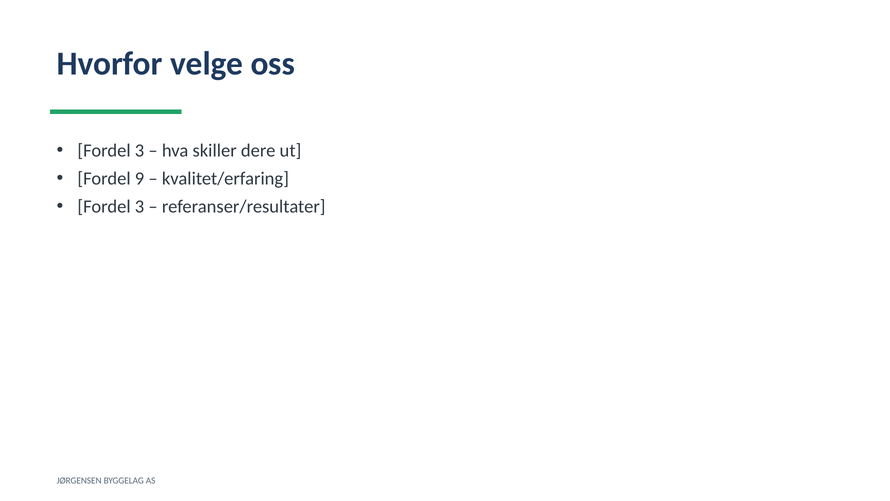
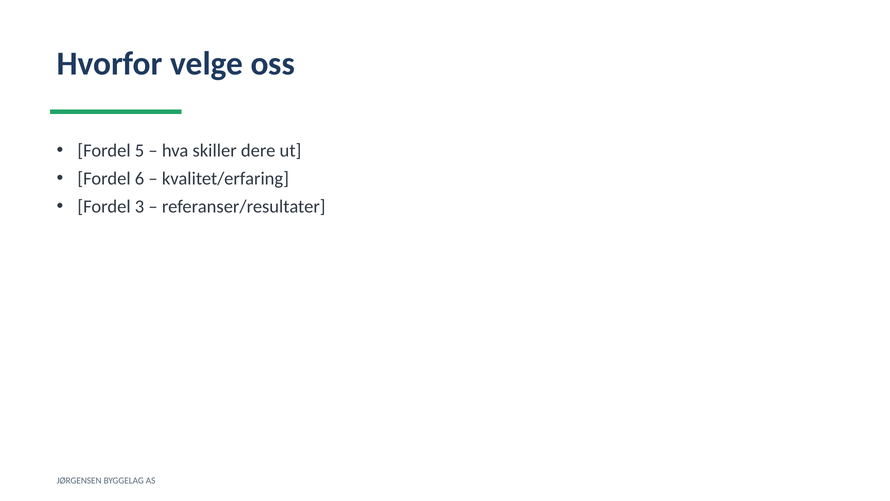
3 at (140, 151): 3 -> 5
9: 9 -> 6
